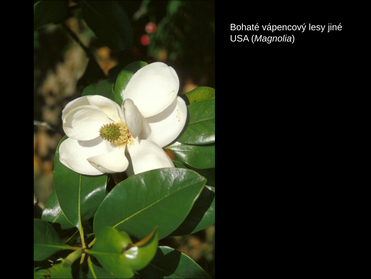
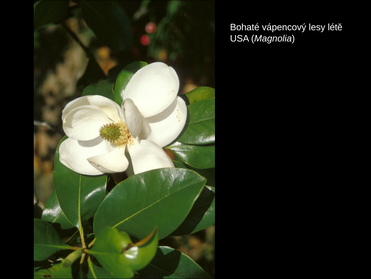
jiné: jiné -> létě
